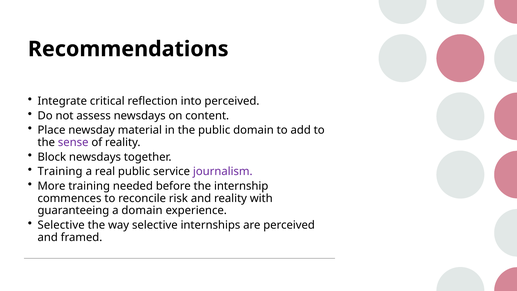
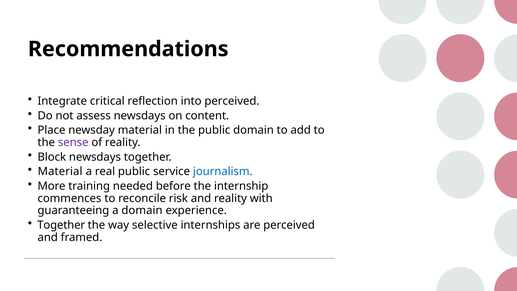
Training at (60, 171): Training -> Material
journalism colour: purple -> blue
Selective at (61, 225): Selective -> Together
